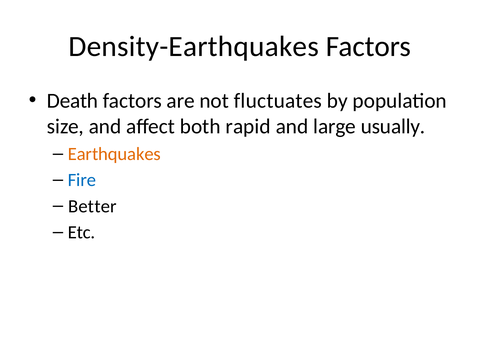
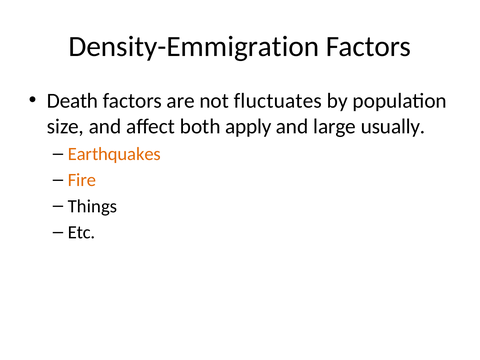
Density-Earthquakes: Density-Earthquakes -> Density-Emmigration
rapid: rapid -> apply
Fire colour: blue -> orange
Better: Better -> Things
